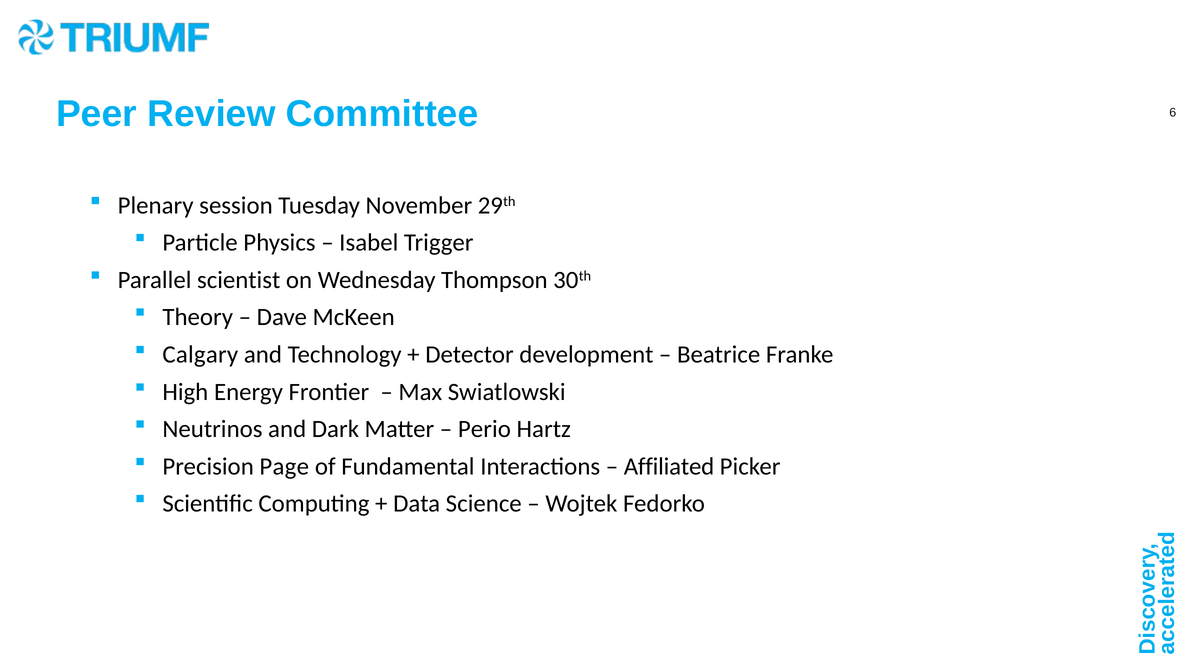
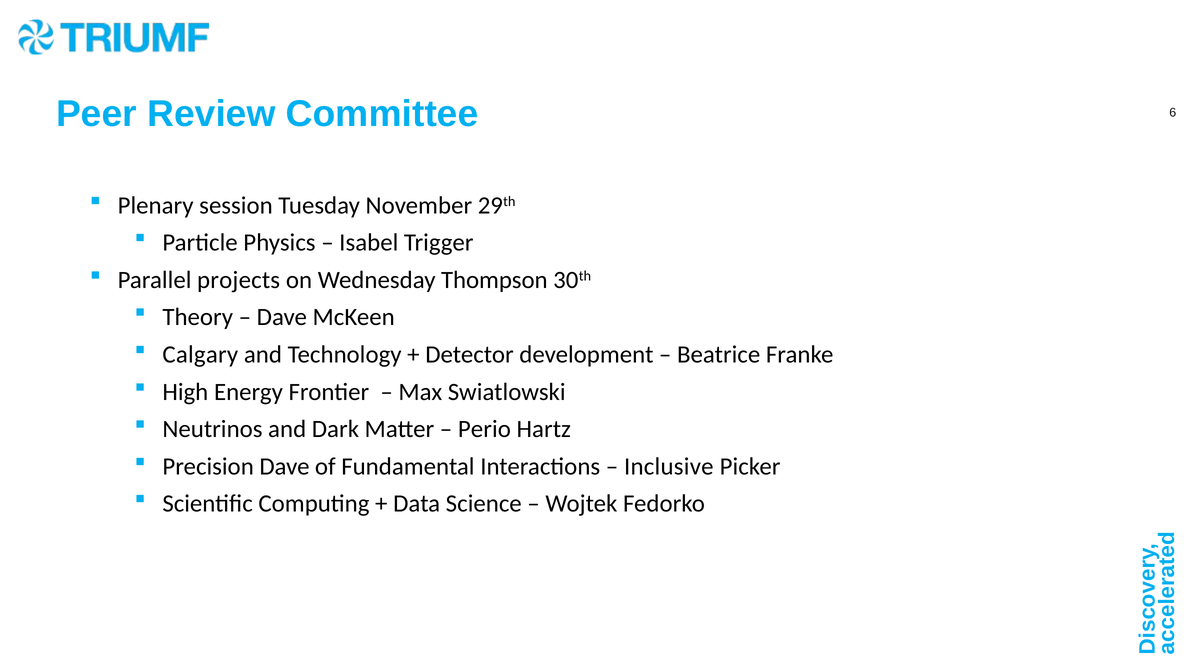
scientist: scientist -> projects
Precision Page: Page -> Dave
Affiliated: Affiliated -> Inclusive
